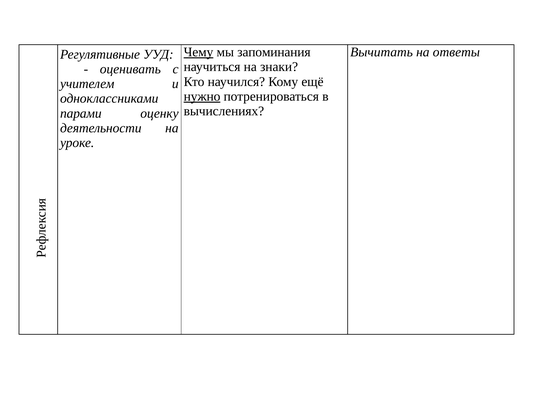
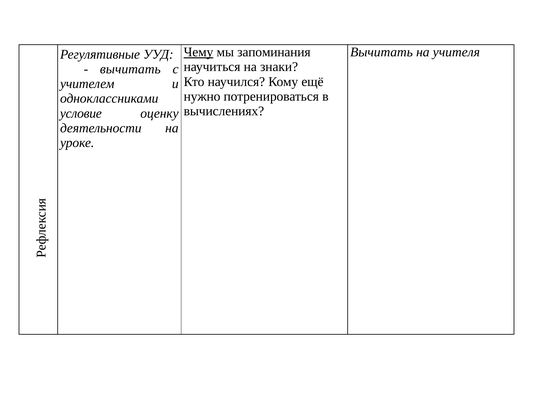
ответы: ответы -> учителя
оценивать at (130, 69): оценивать -> вычитать
нужно underline: present -> none
парами: парами -> условие
